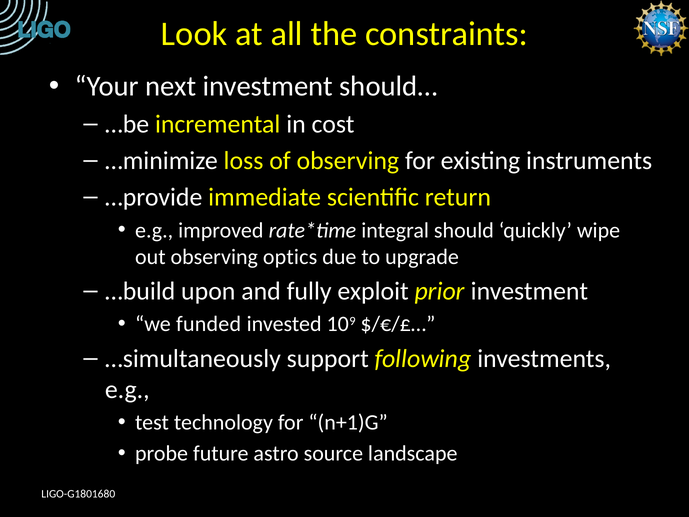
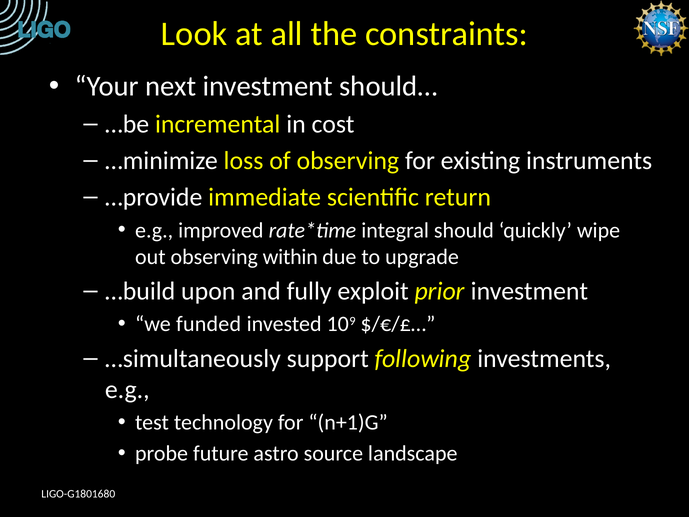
optics: optics -> within
